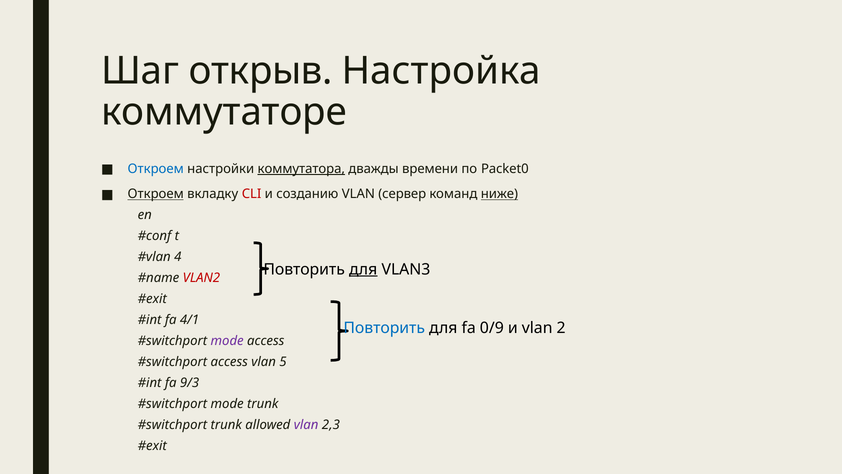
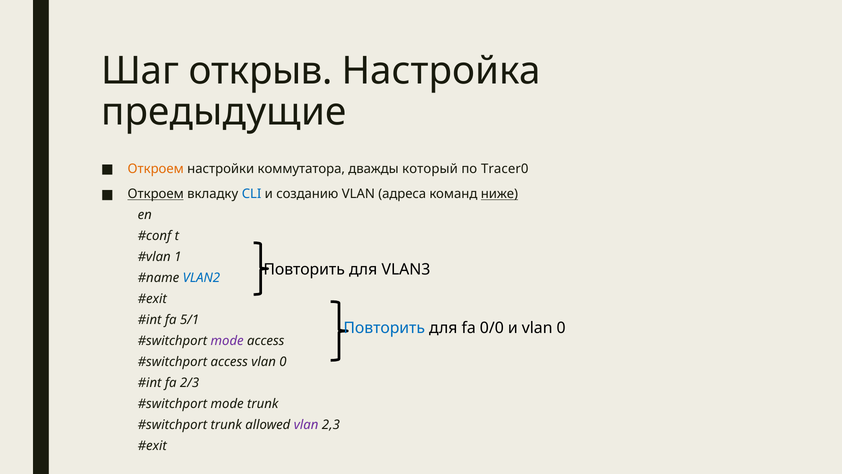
коммутаторе: коммутаторе -> предыдущие
Откроем at (156, 169) colour: blue -> orange
коммутатора underline: present -> none
времени: времени -> который
Packet0: Packet0 -> Tracer0
CLI colour: red -> blue
сервер: сервер -> адреса
4: 4 -> 1
для at (363, 269) underline: present -> none
VLAN2 colour: red -> blue
4/1: 4/1 -> 5/1
0/9: 0/9 -> 0/0
и vlan 2: 2 -> 0
access vlan 5: 5 -> 0
9/3: 9/3 -> 2/3
